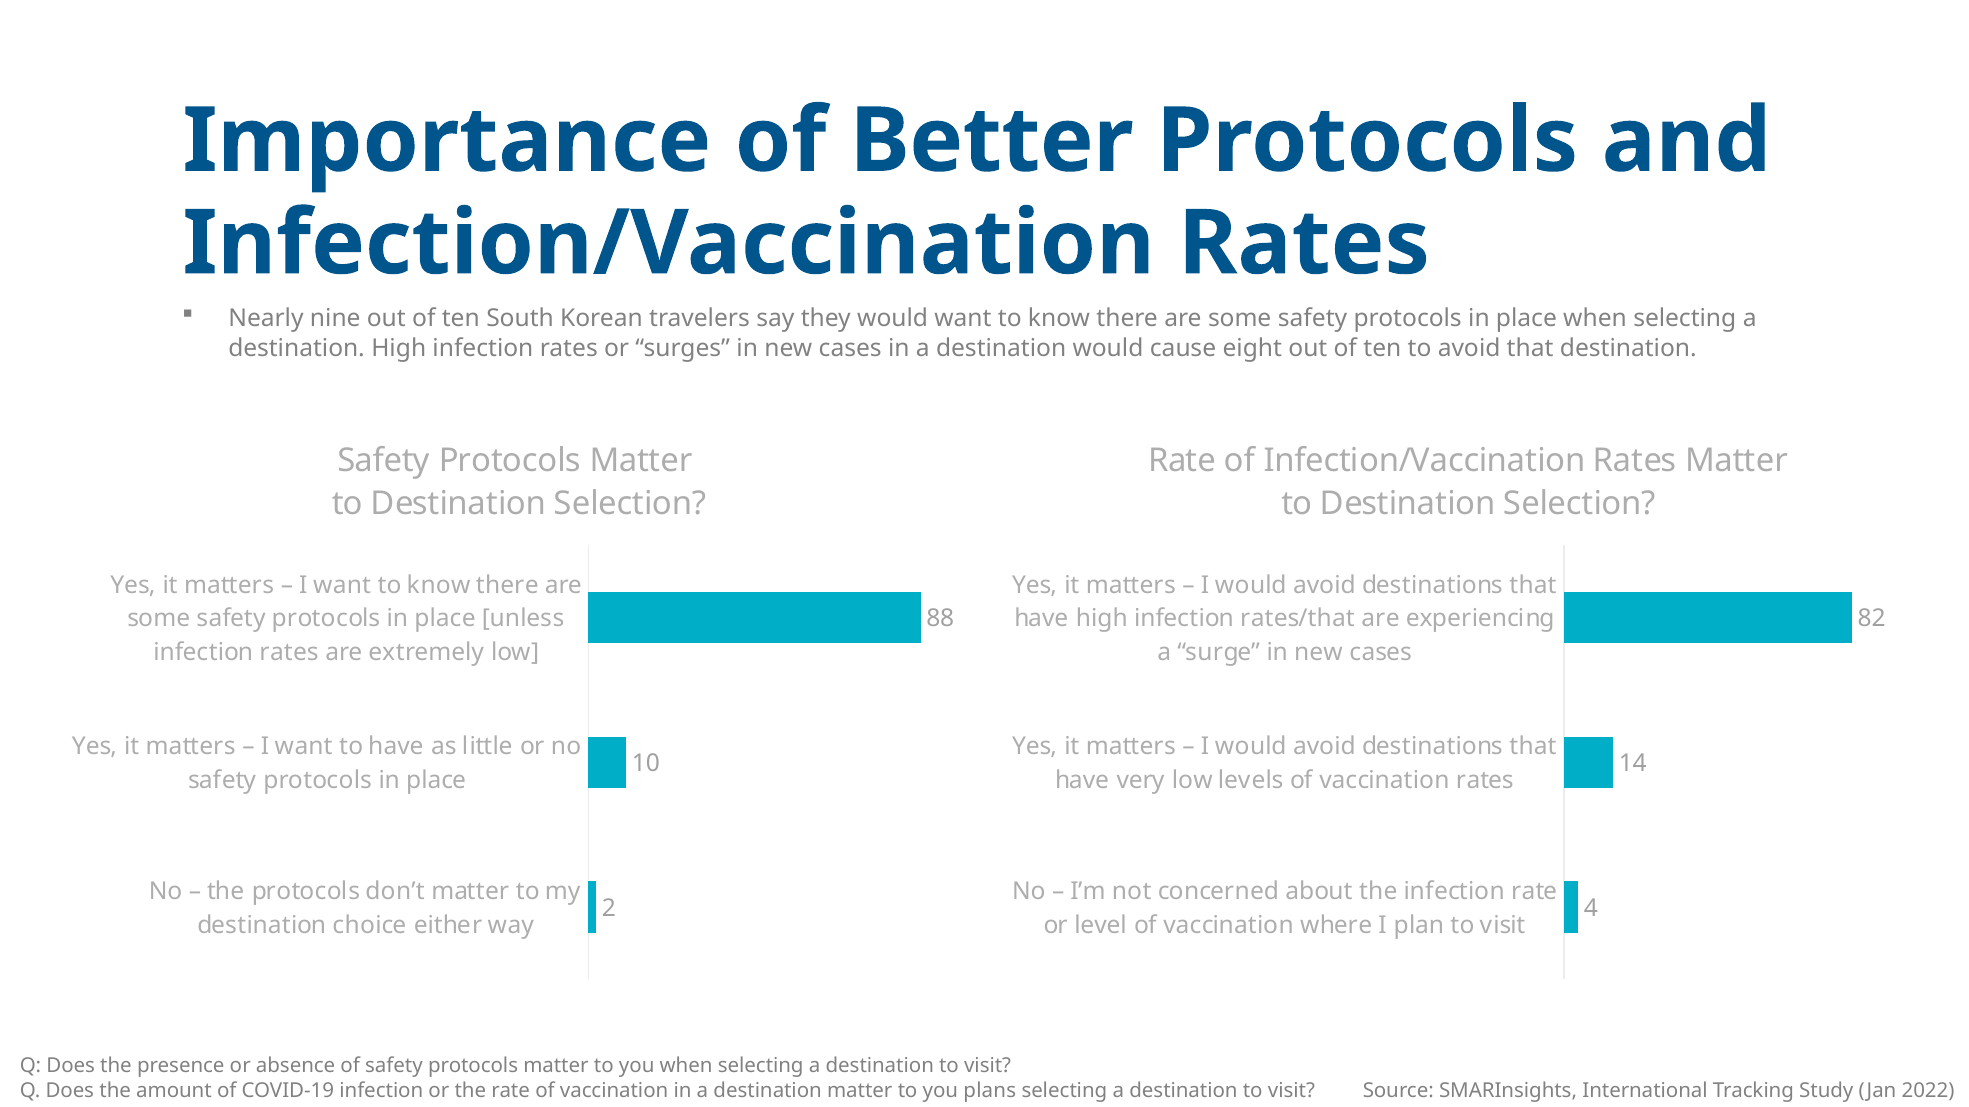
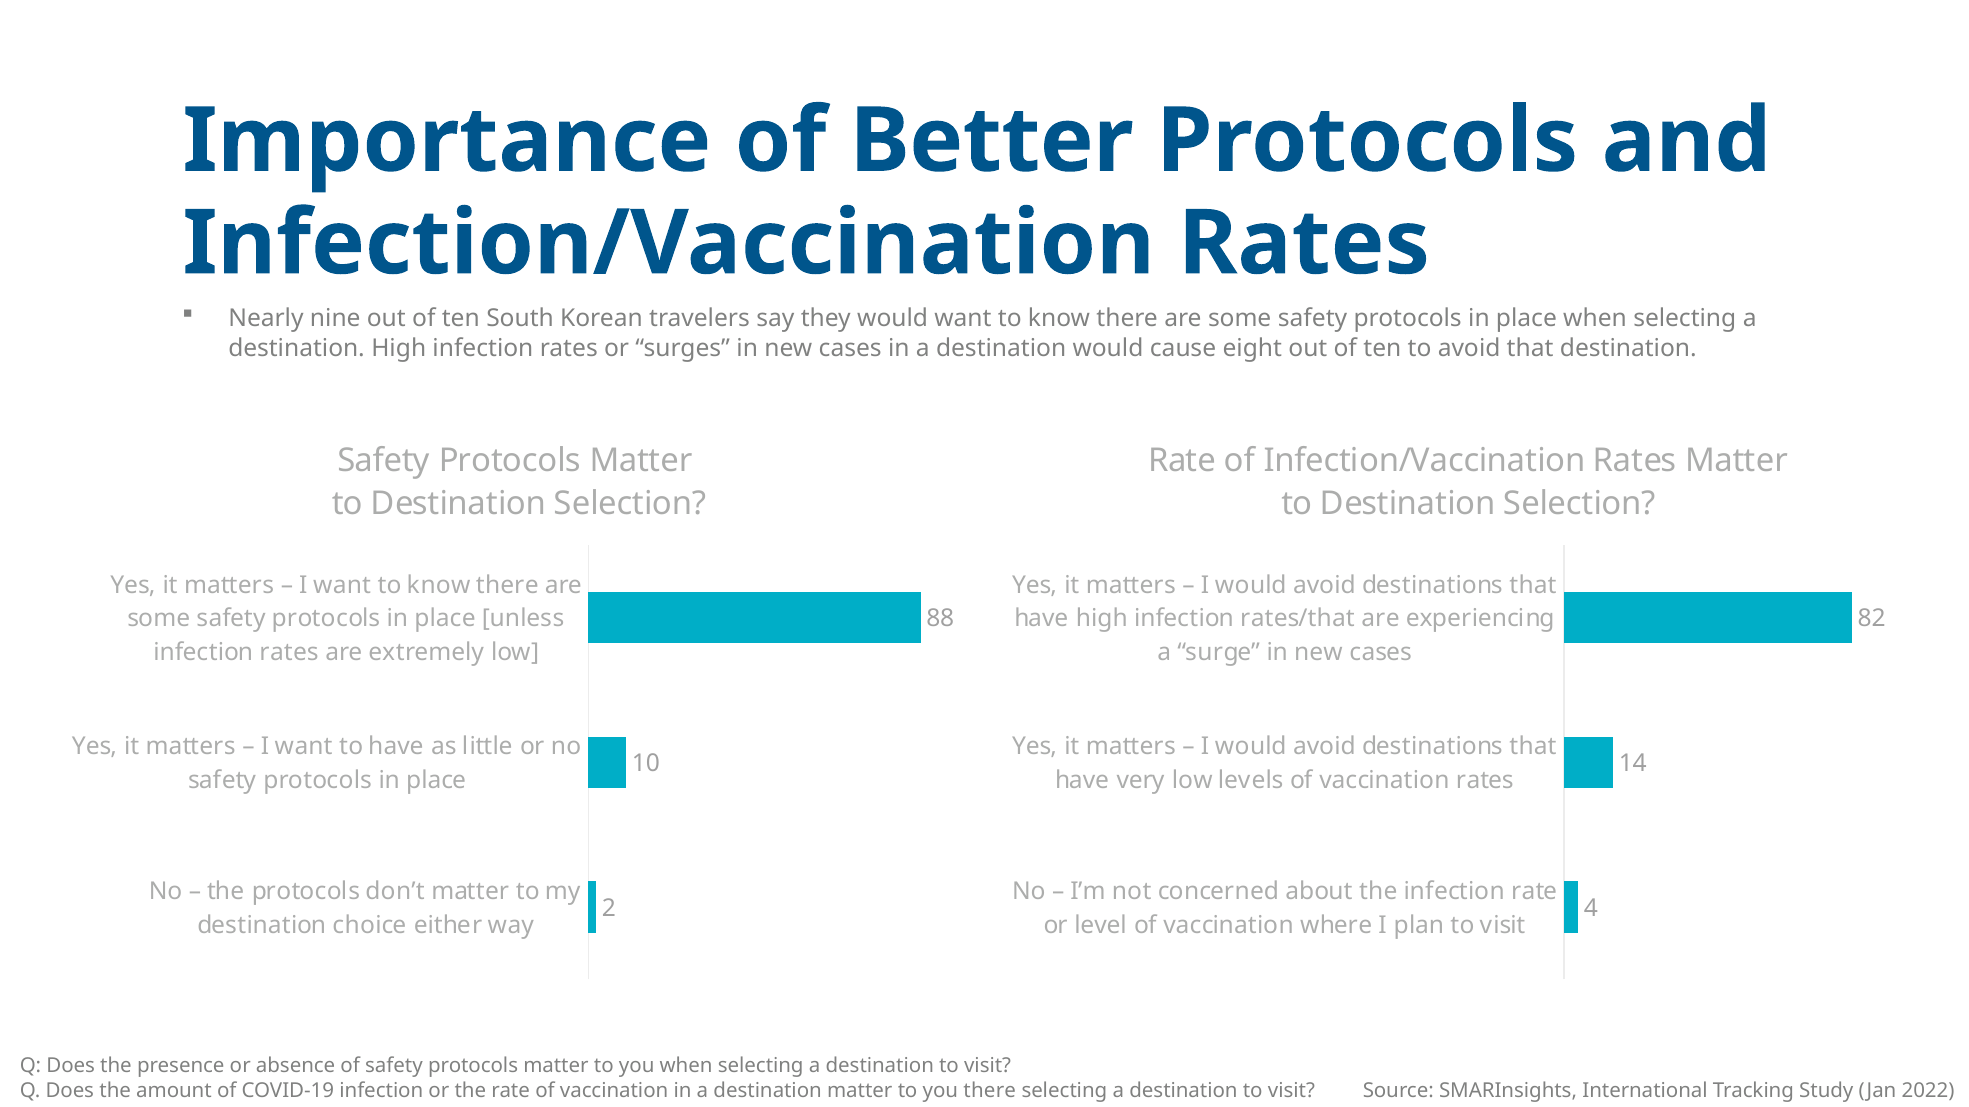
you plans: plans -> there
